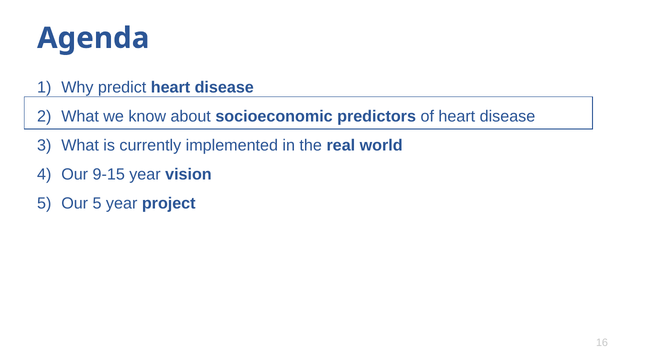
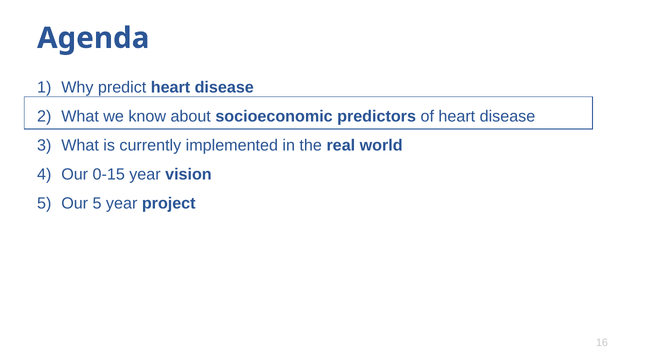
9-15: 9-15 -> 0-15
